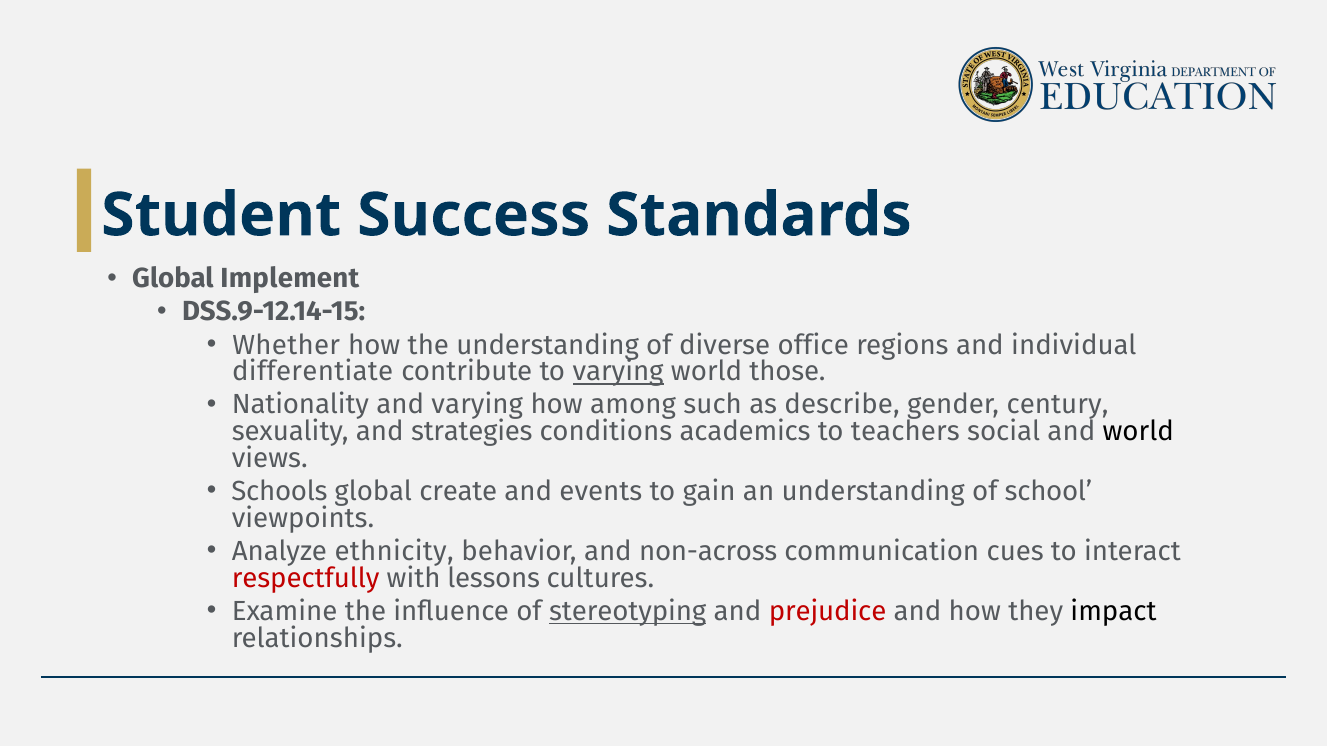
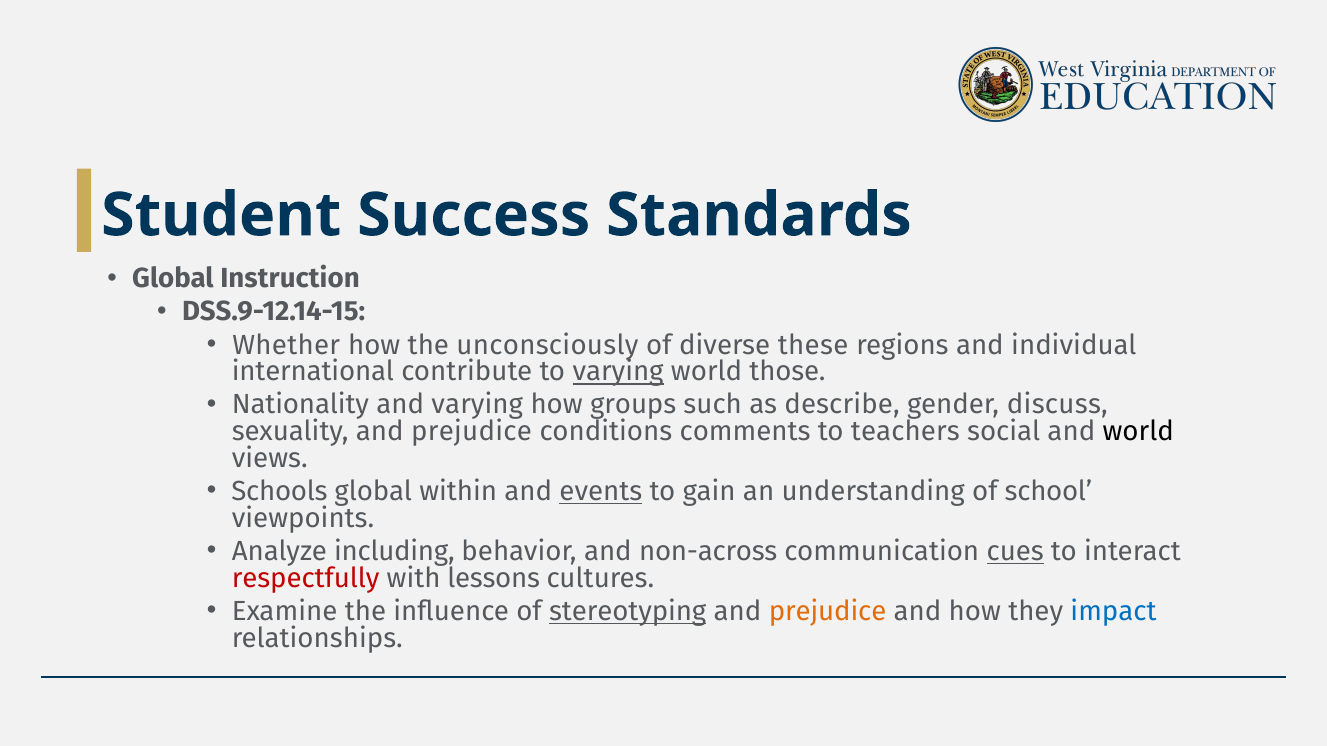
Implement: Implement -> Instruction
the understanding: understanding -> unconsciously
office: office -> these
differentiate: differentiate -> international
among: among -> groups
century: century -> discuss
sexuality and strategies: strategies -> prejudice
academics: academics -> comments
create: create -> within
events underline: none -> present
ethnicity: ethnicity -> including
cues underline: none -> present
prejudice at (828, 612) colour: red -> orange
impact colour: black -> blue
